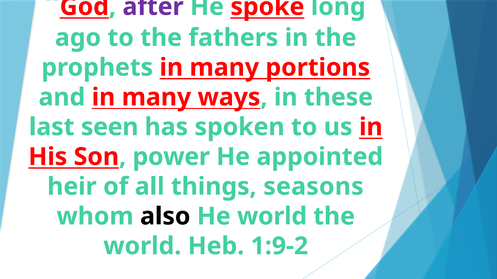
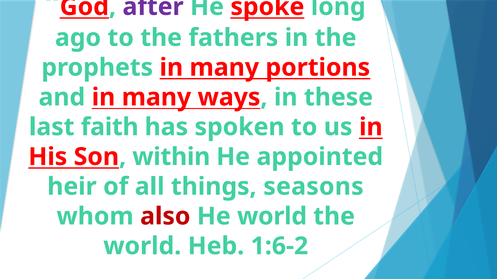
seen: seen -> faith
power: power -> within
also colour: black -> red
1:9-2: 1:9-2 -> 1:6-2
